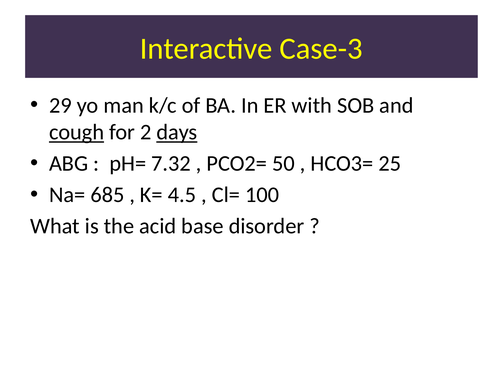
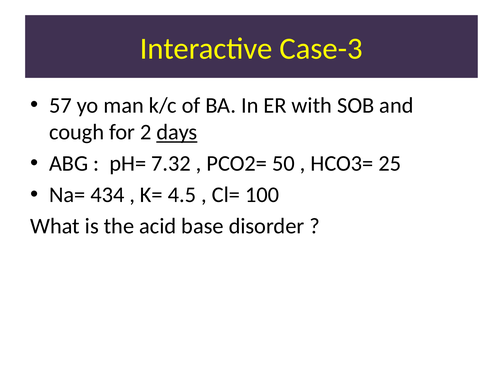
29: 29 -> 57
cough underline: present -> none
685: 685 -> 434
